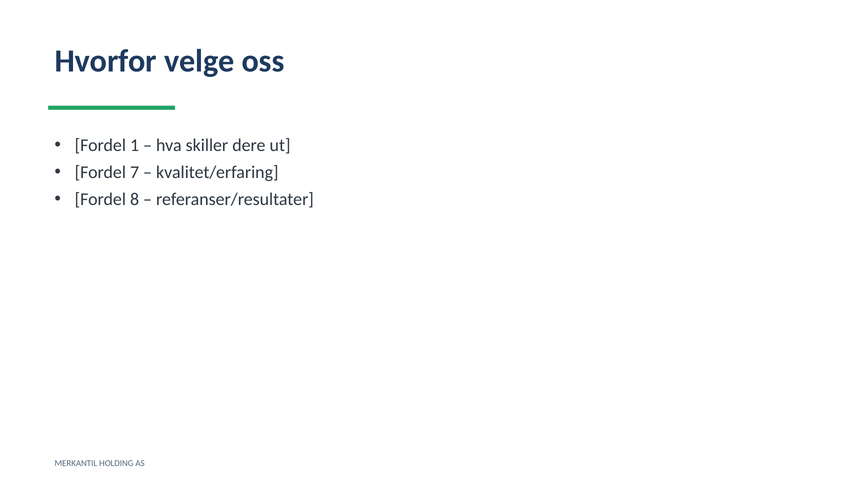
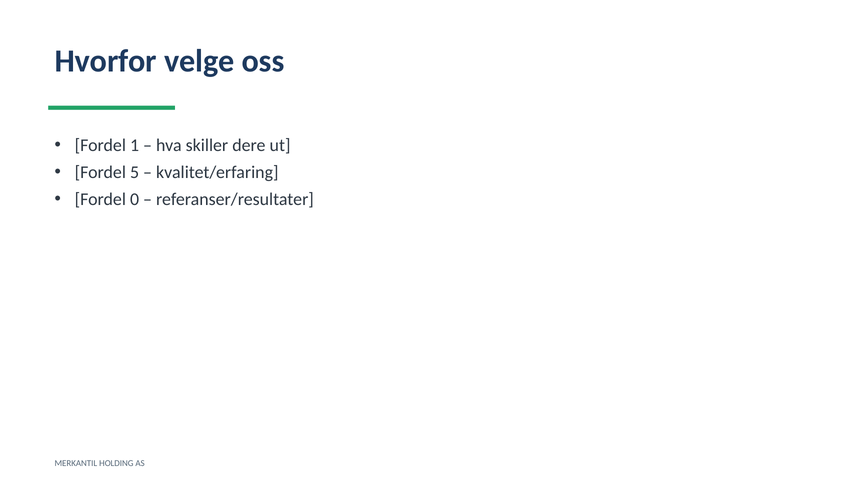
7: 7 -> 5
8: 8 -> 0
